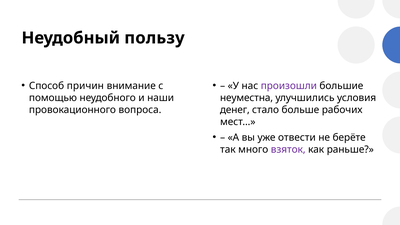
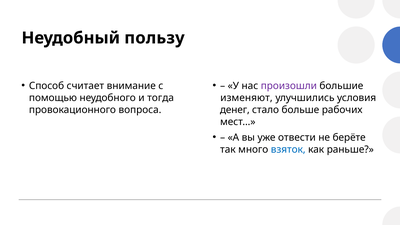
причин: причин -> считает
наши: наши -> тогда
неуместна: неуместна -> изменяют
взяток colour: purple -> blue
